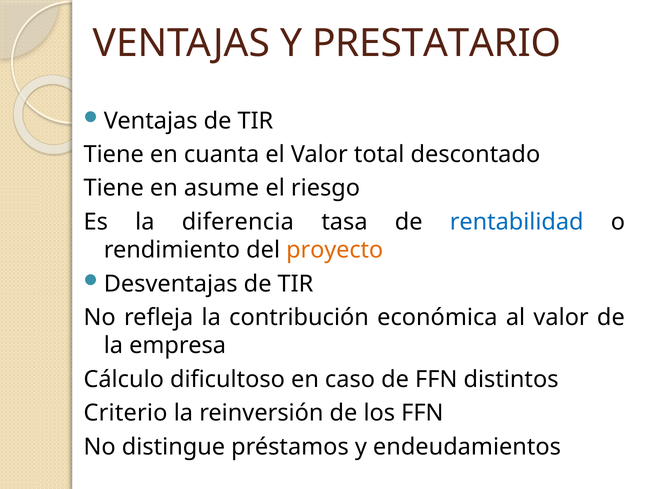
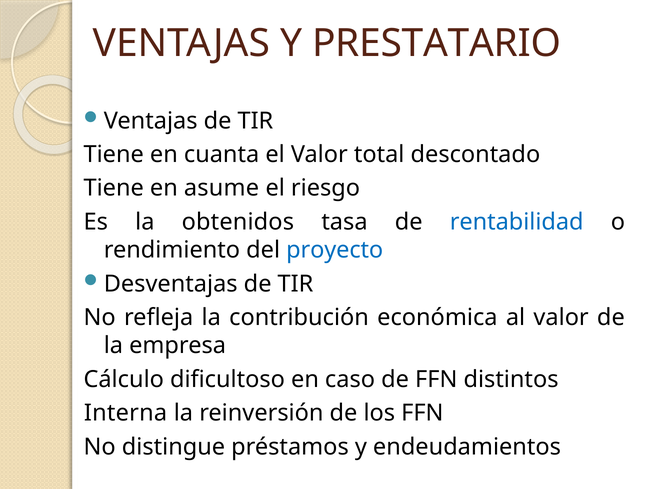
diferencia: diferencia -> obtenidos
proyecto colour: orange -> blue
Criterio: Criterio -> Interna
